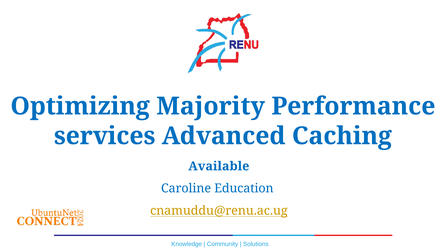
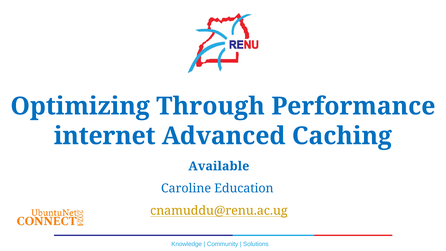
Majority: Majority -> Through
services: services -> internet
